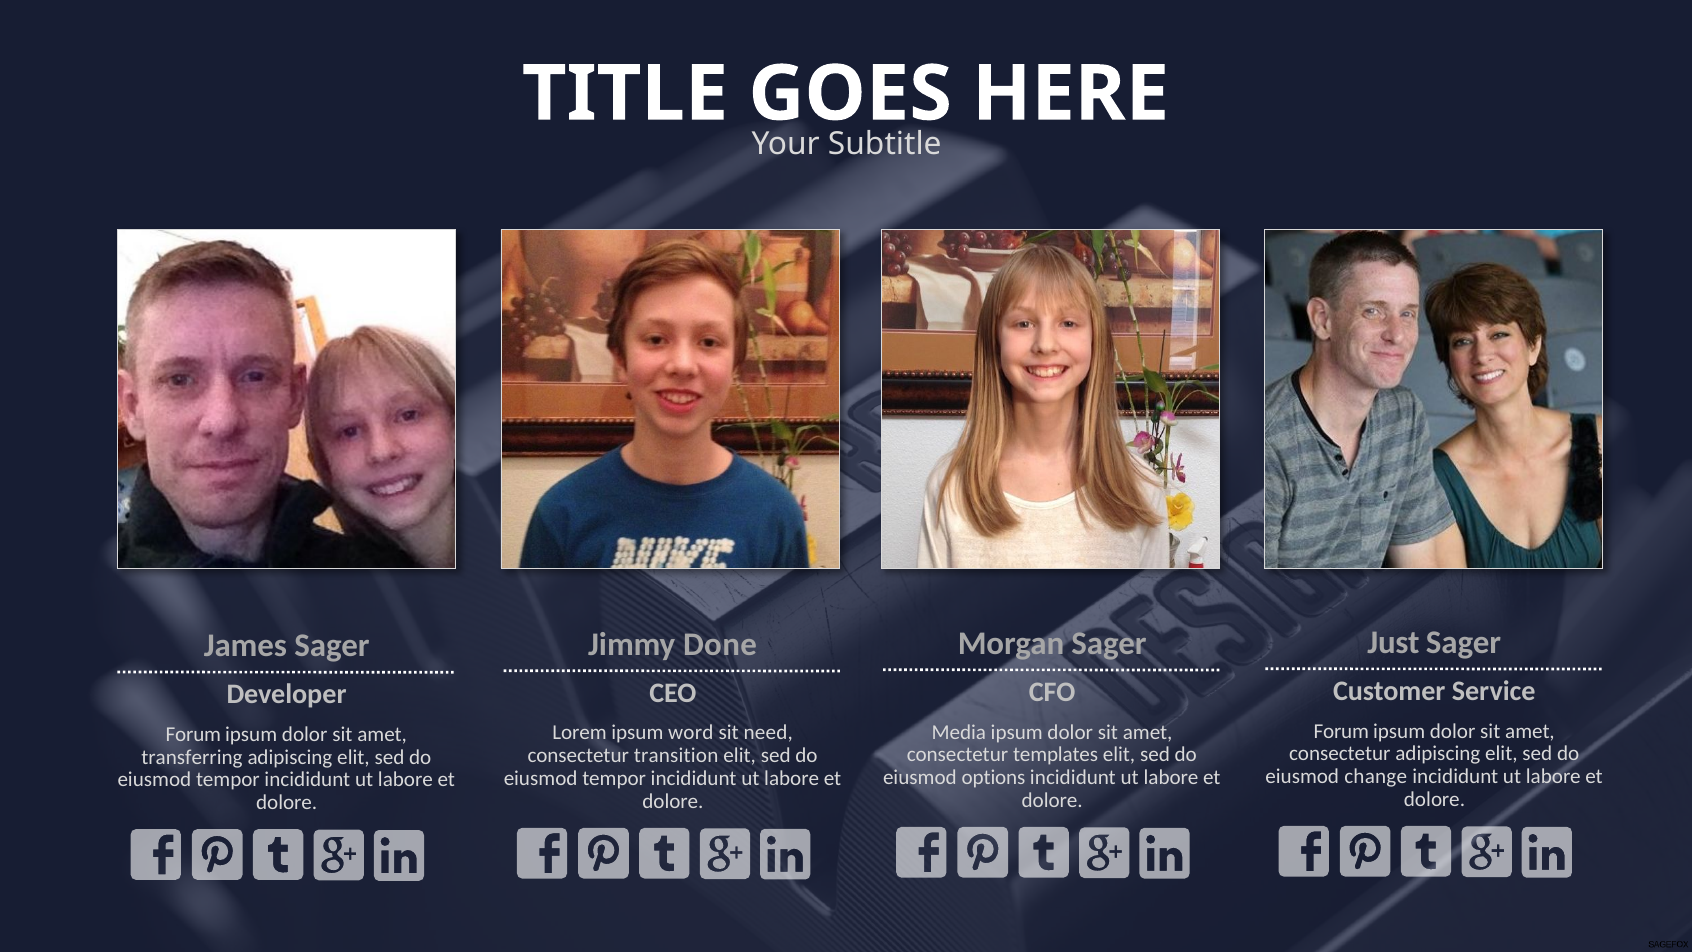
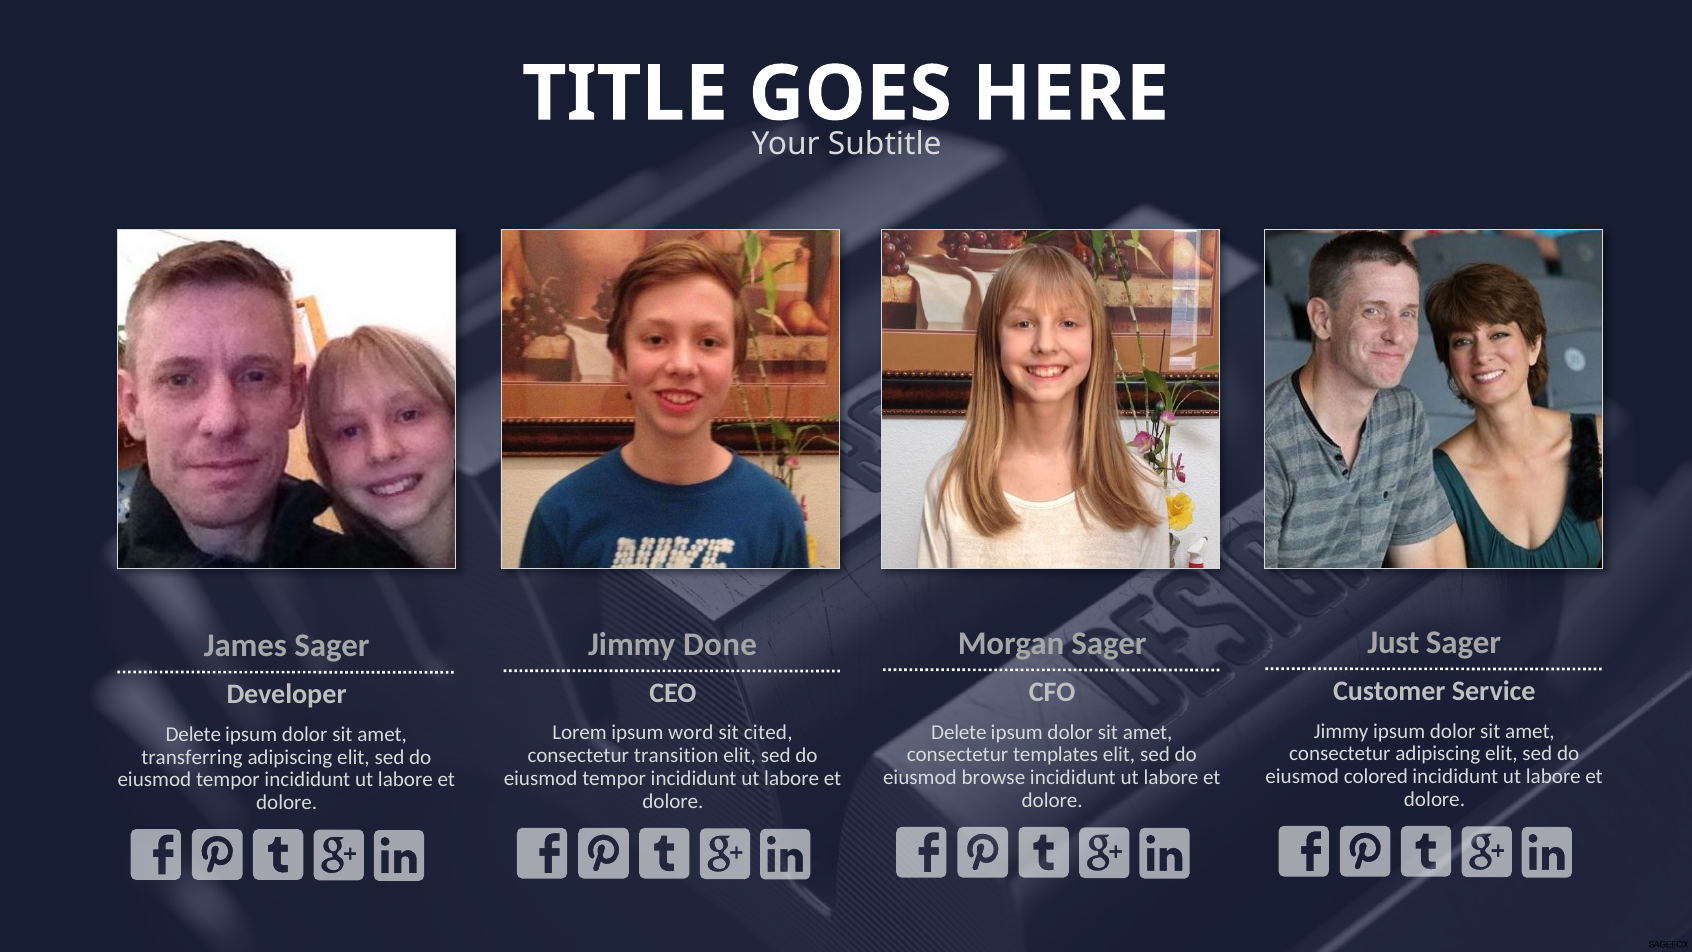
Forum at (1341, 731): Forum -> Jimmy
Media at (959, 732): Media -> Delete
need: need -> cited
Forum at (193, 734): Forum -> Delete
change: change -> colored
options: options -> browse
